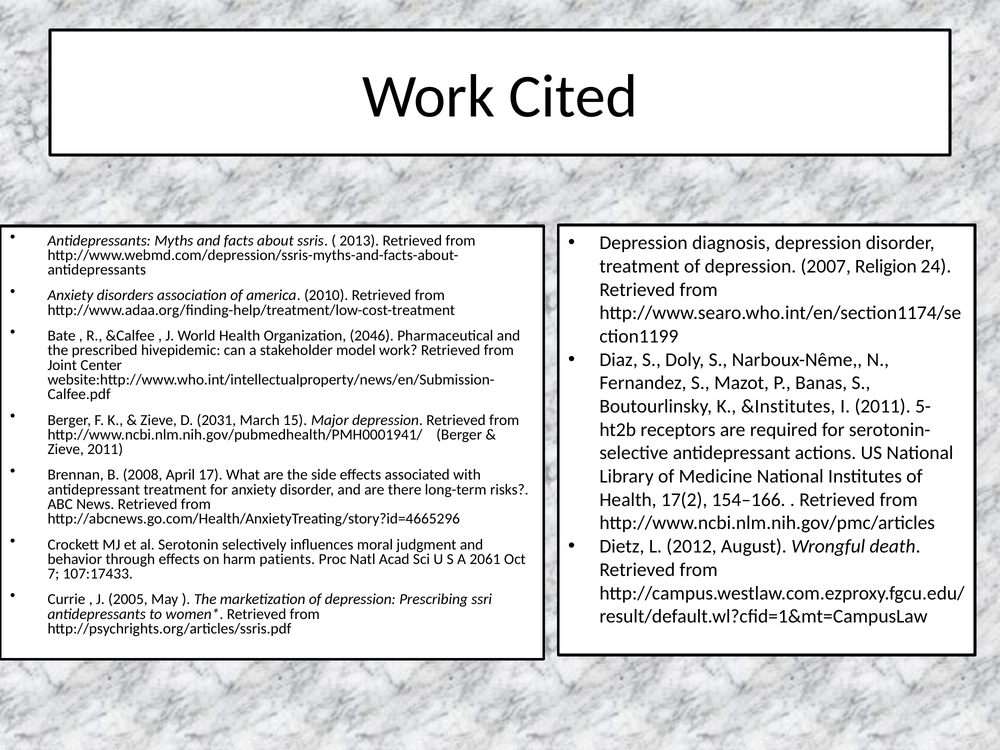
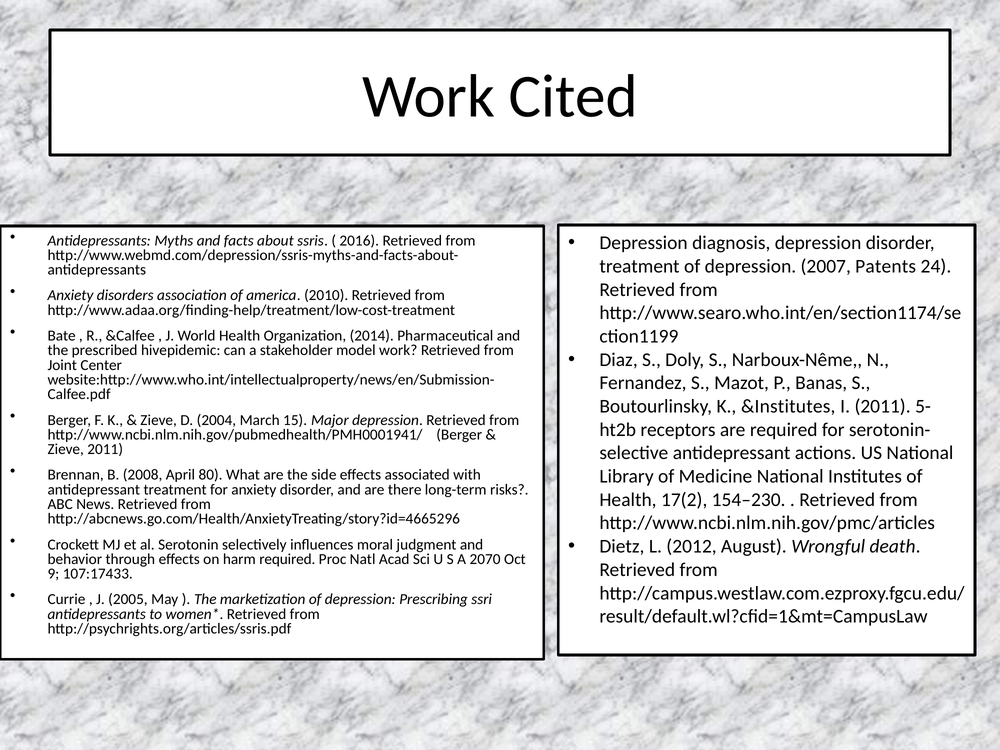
2013: 2013 -> 2016
Religion: Religion -> Patents
2046: 2046 -> 2014
2031: 2031 -> 2004
17: 17 -> 80
154–166: 154–166 -> 154–230
harm patients: patients -> required
2061: 2061 -> 2070
7: 7 -> 9
